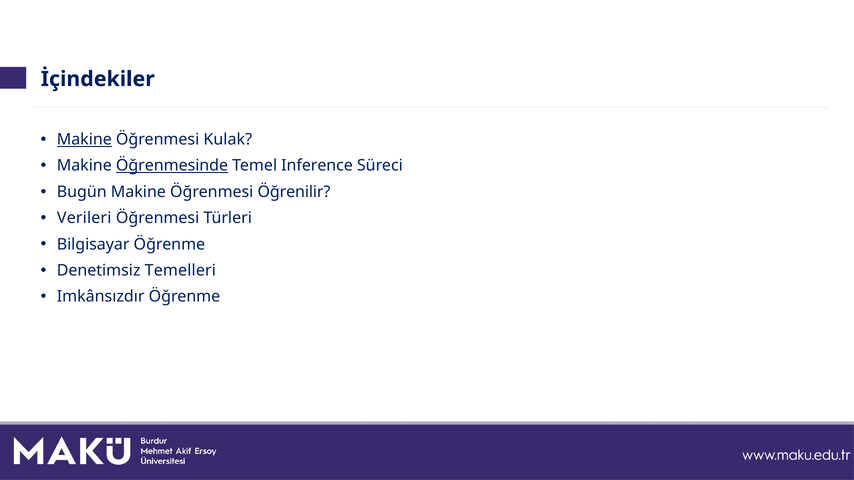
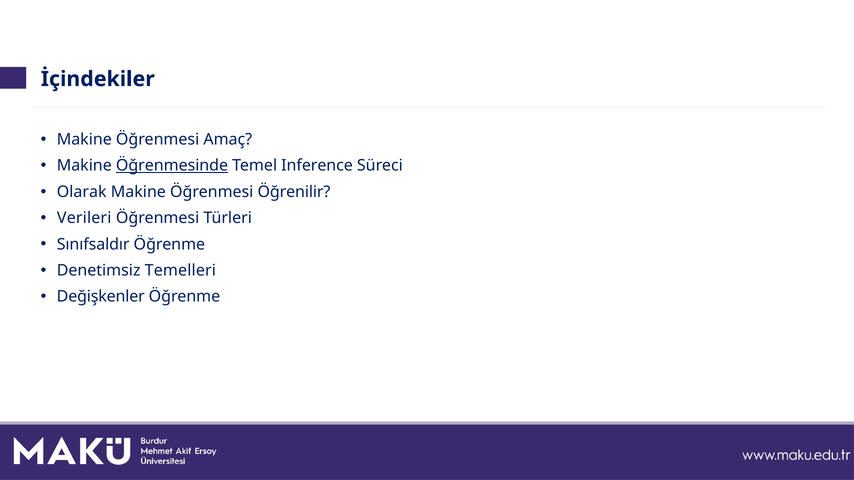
Makine at (84, 140) underline: present -> none
Kulak: Kulak -> Amaç
Bugün: Bugün -> Olarak
Bilgisayar: Bilgisayar -> Sınıfsaldır
Imkânsızdır: Imkânsızdır -> Değişkenler
